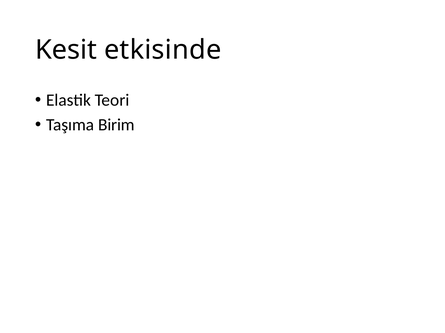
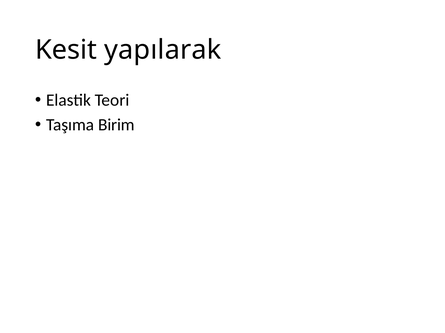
etkisinde: etkisinde -> yapılarak
